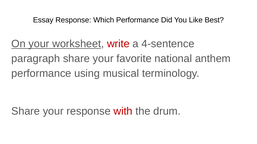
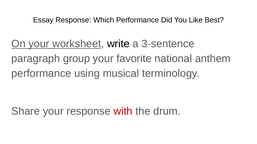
write colour: red -> black
4-sentence: 4-sentence -> 3-sentence
paragraph share: share -> group
